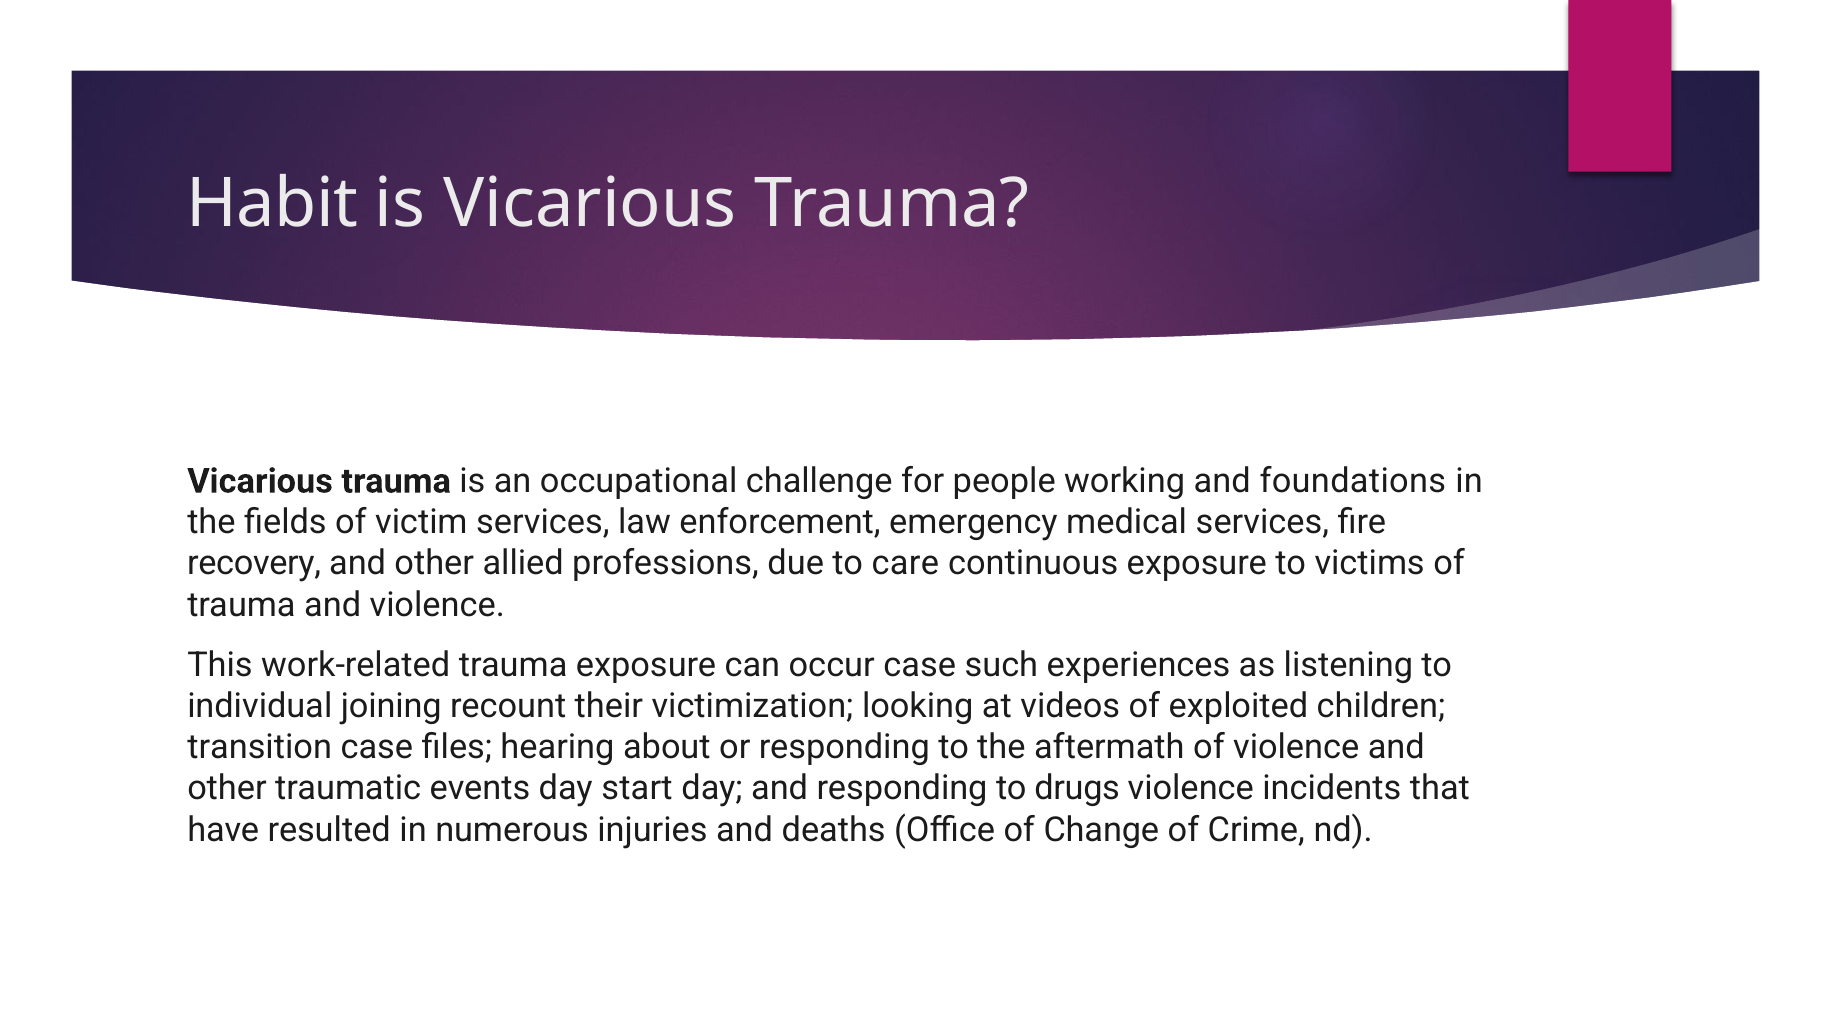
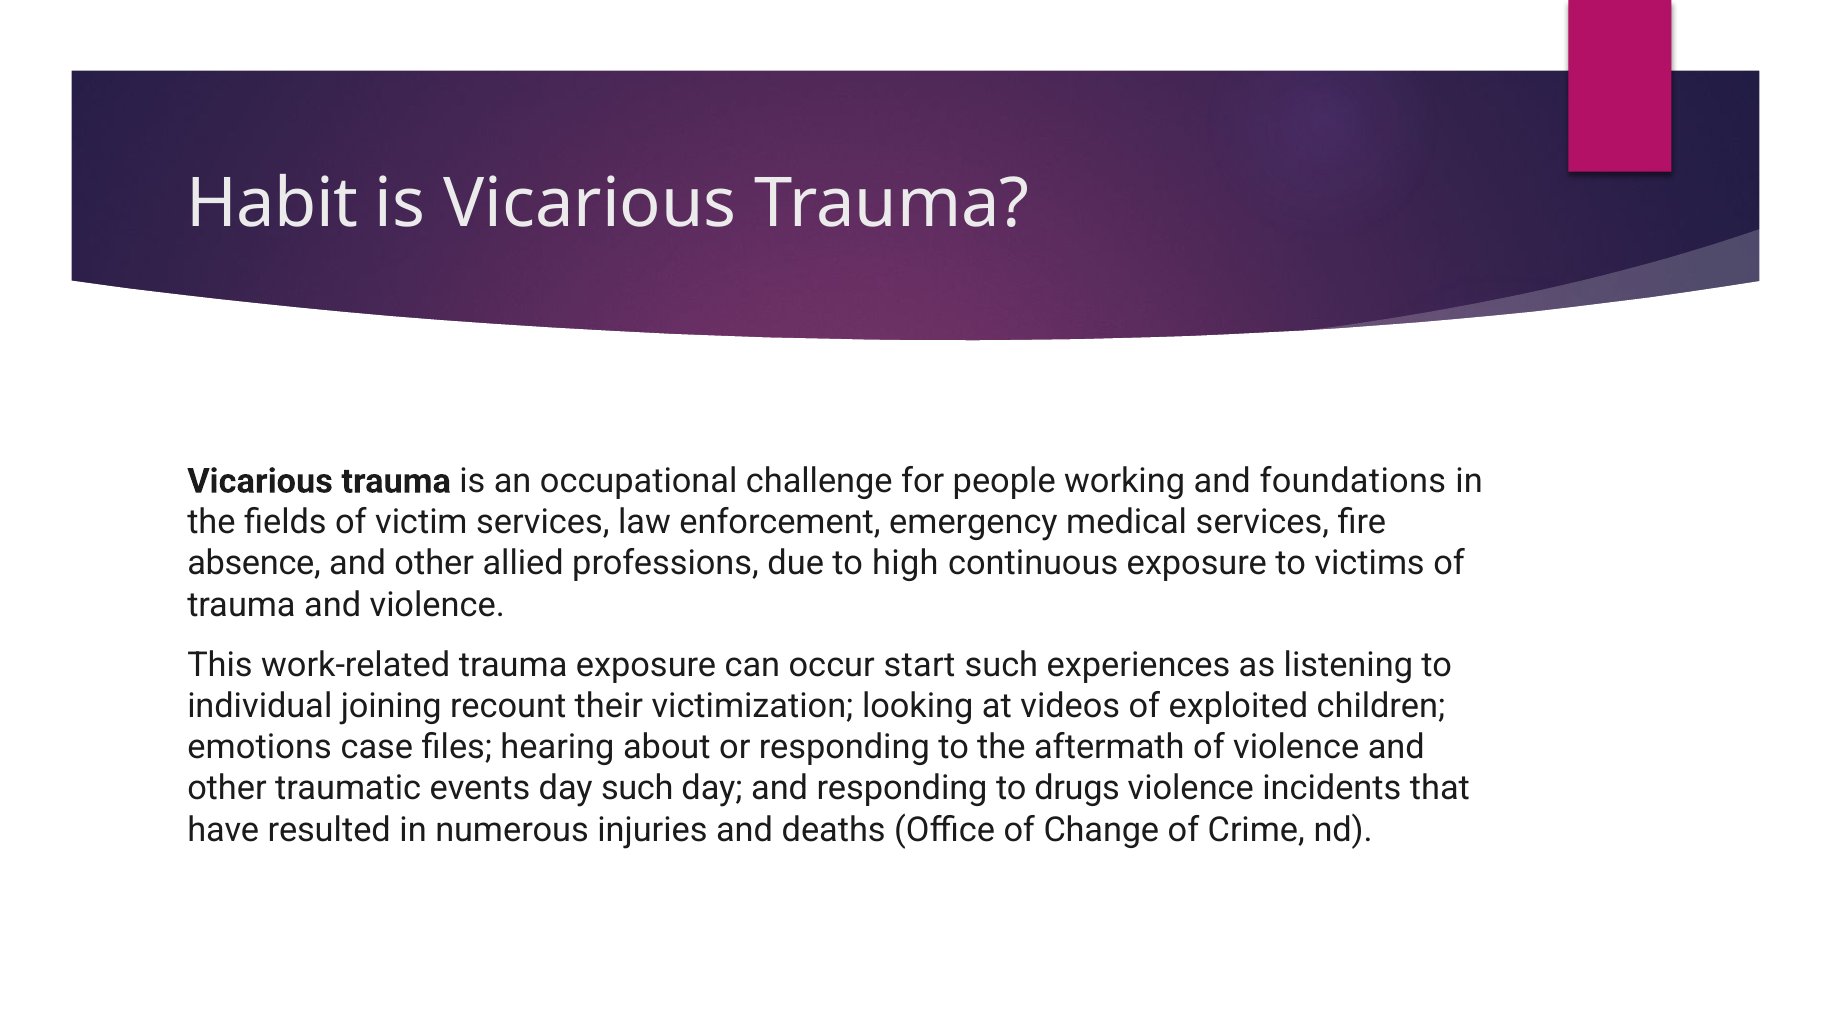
recovery: recovery -> absence
care: care -> high
occur case: case -> start
transition: transition -> emotions
day start: start -> such
